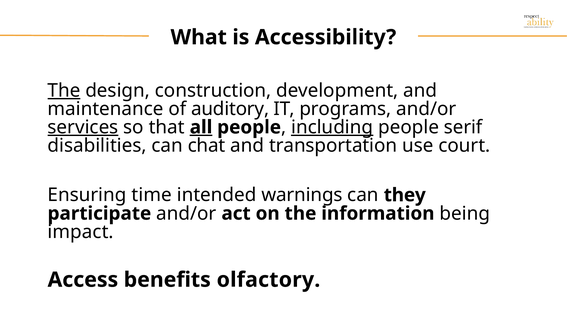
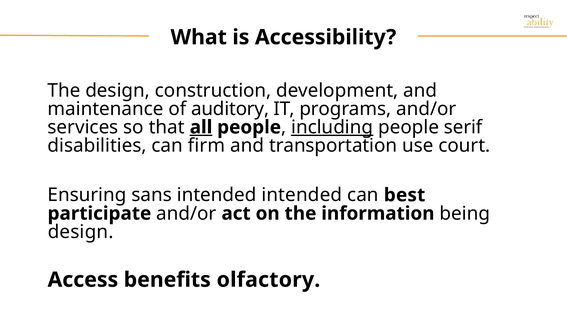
The at (64, 90) underline: present -> none
services underline: present -> none
chat: chat -> firm
time: time -> sans
intended warnings: warnings -> intended
they: they -> best
impact at (81, 232): impact -> design
